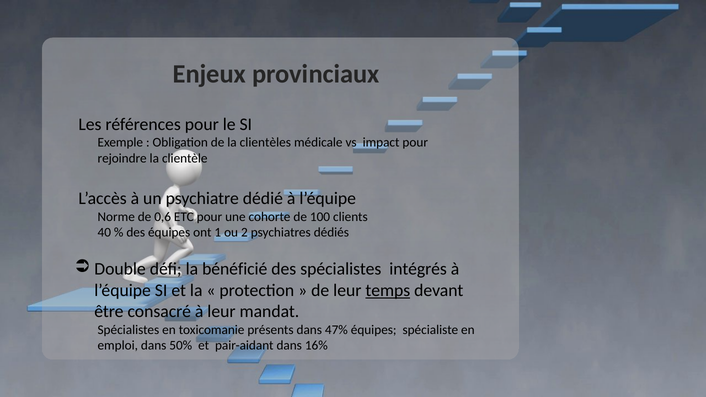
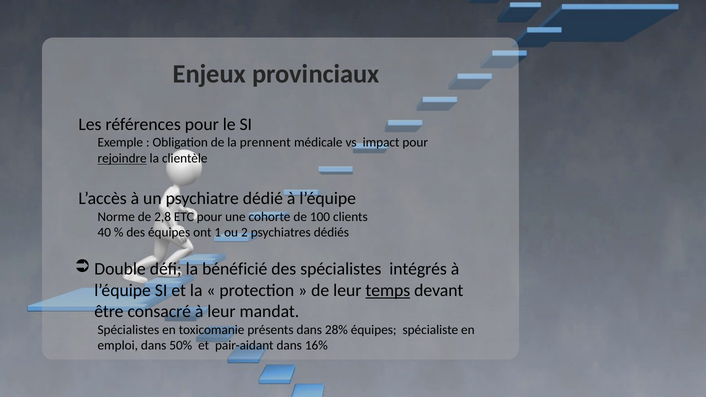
clientèles: clientèles -> prennent
rejoindre underline: none -> present
0,6: 0,6 -> 2,8
47%: 47% -> 28%
